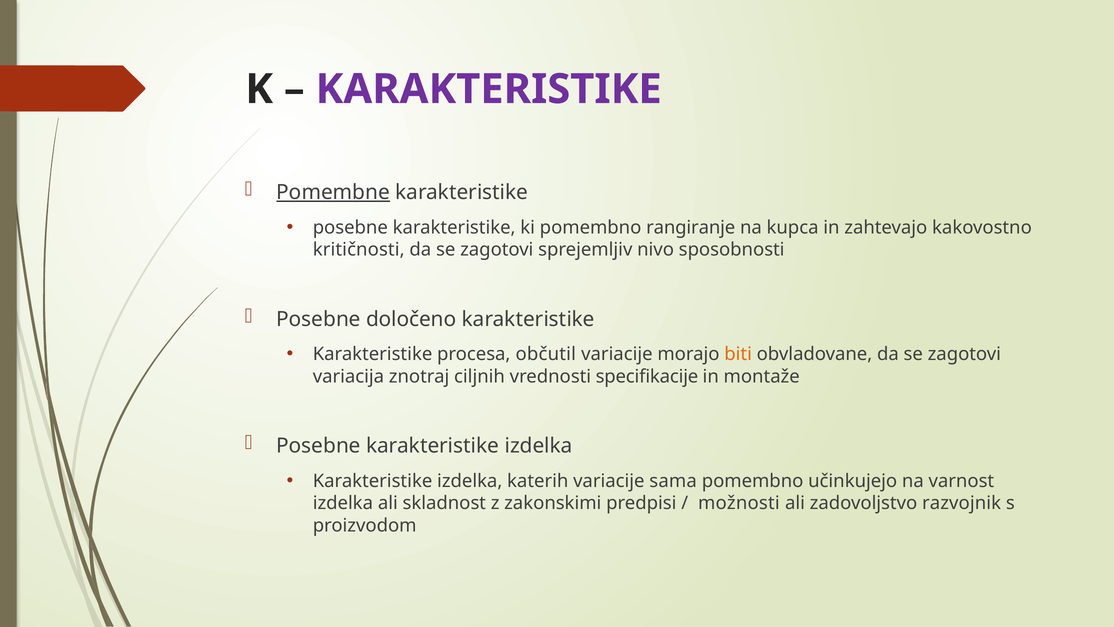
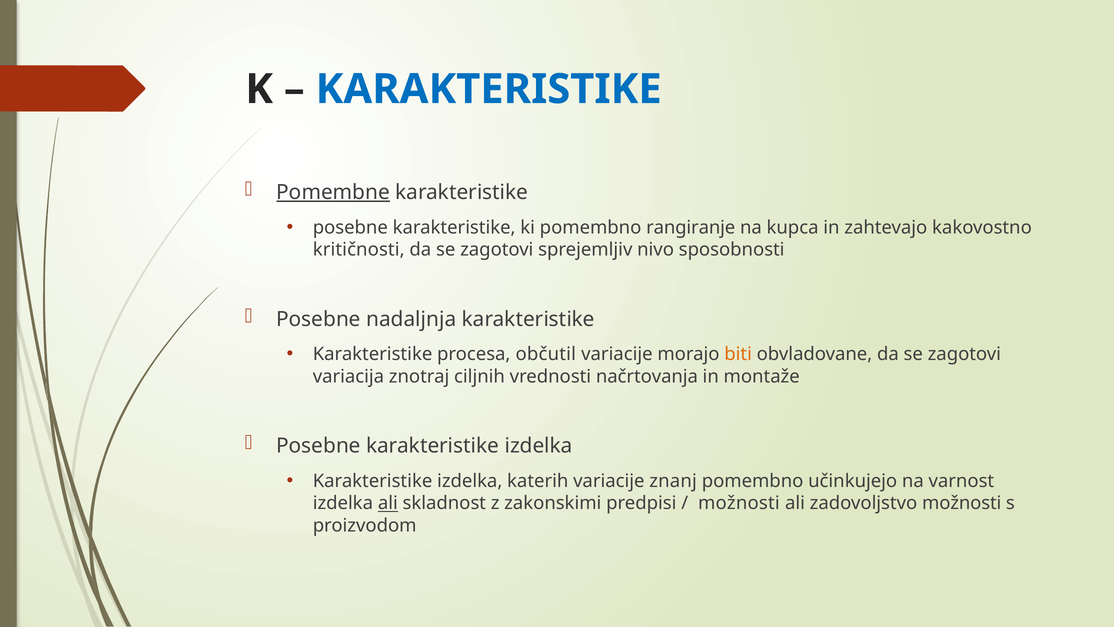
KARAKTERISTIKE at (489, 89) colour: purple -> blue
določeno: določeno -> nadaljnja
specifikacije: specifikacije -> načrtovanja
sama: sama -> znanj
ali at (388, 503) underline: none -> present
zadovoljstvo razvojnik: razvojnik -> možnosti
